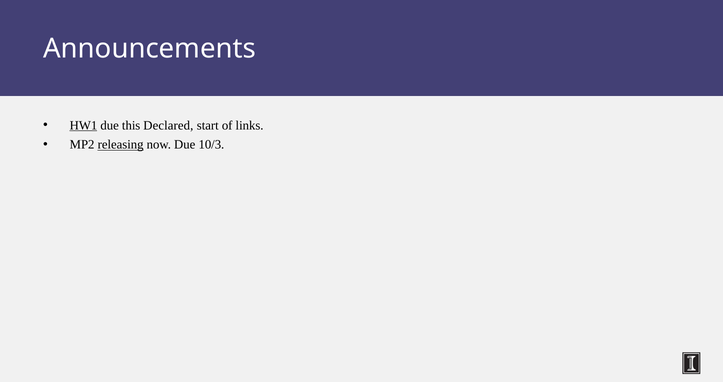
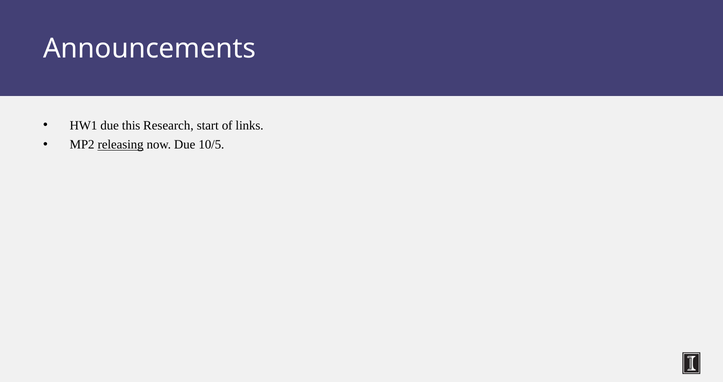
HW1 underline: present -> none
Declared: Declared -> Research
10/3: 10/3 -> 10/5
